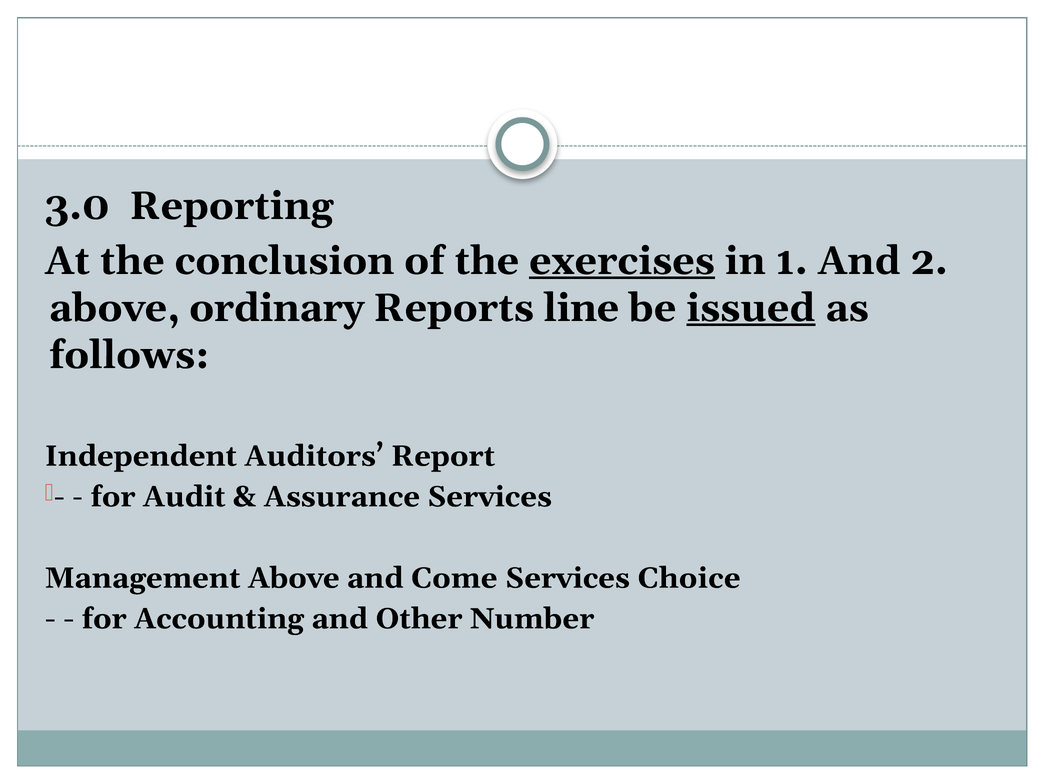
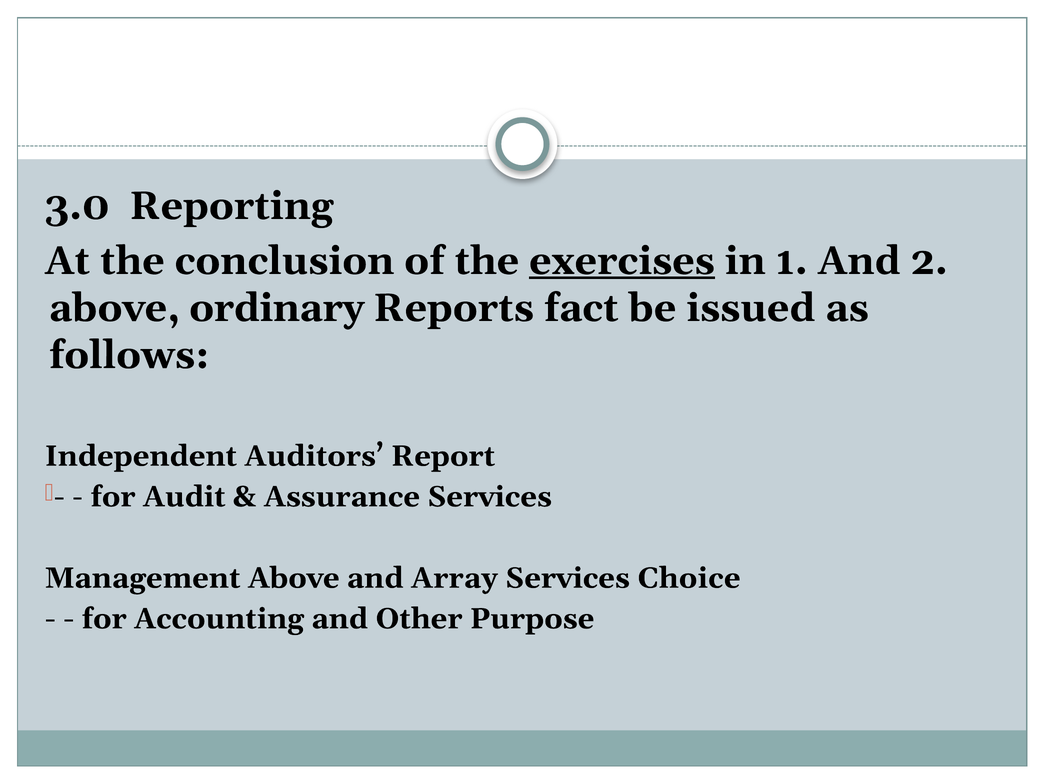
line: line -> fact
issued underline: present -> none
Come: Come -> Array
Number: Number -> Purpose
